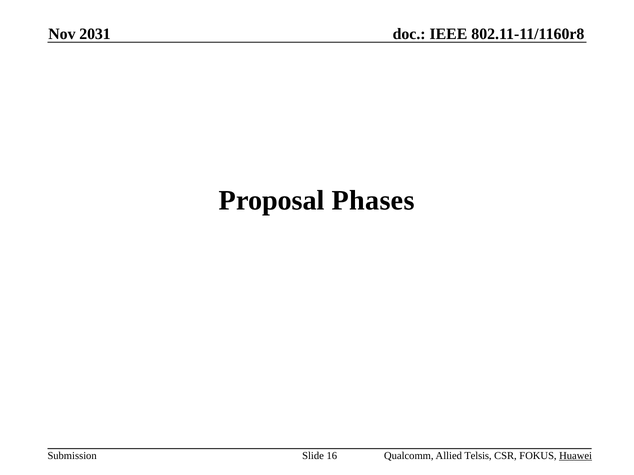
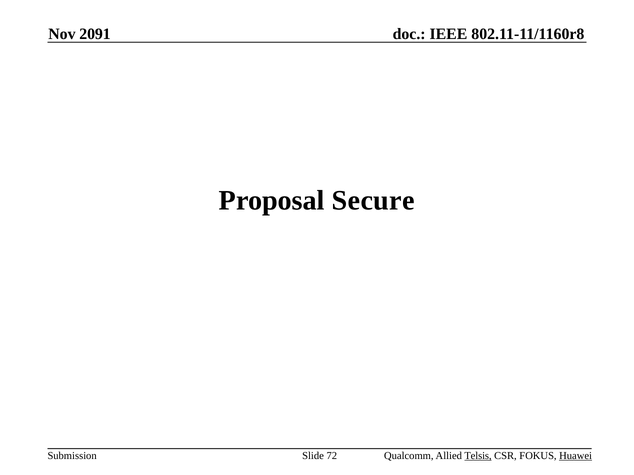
2031: 2031 -> 2091
Phases: Phases -> Secure
16: 16 -> 72
Telsis underline: none -> present
